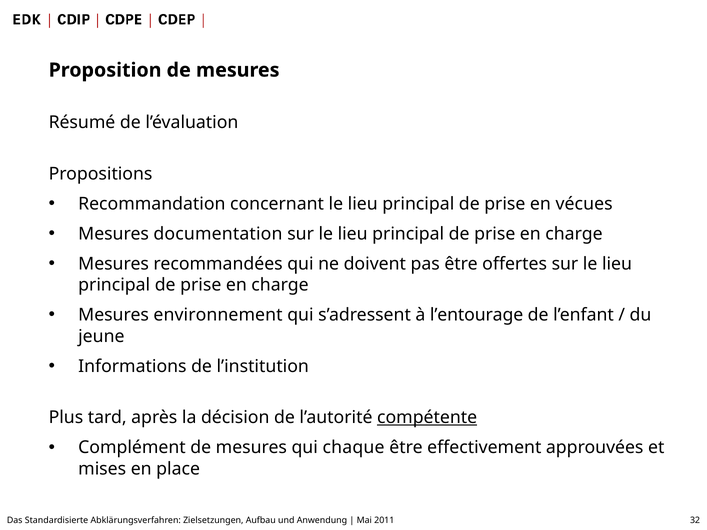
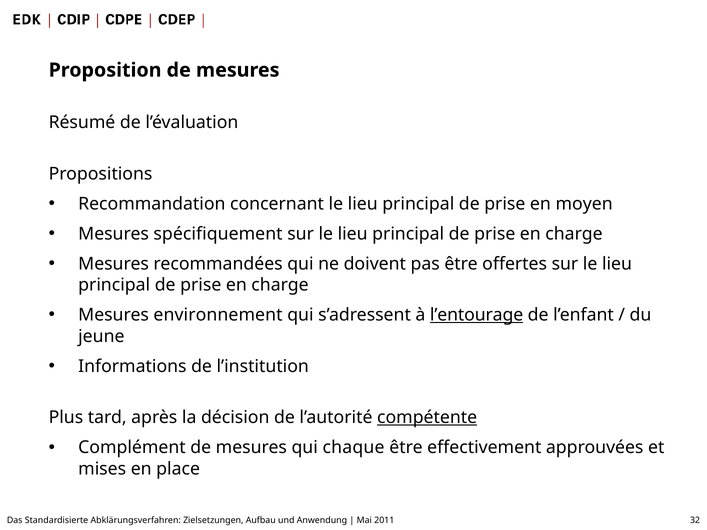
vécues: vécues -> moyen
documentation: documentation -> spécifiquement
l’entourage underline: none -> present
